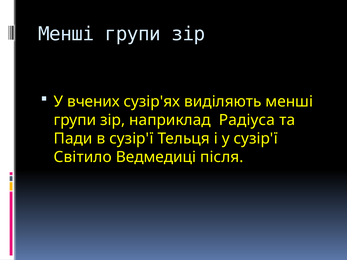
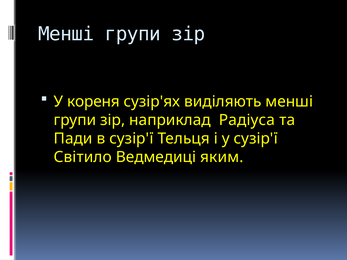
вчених: вчених -> кореня
після: після -> яким
